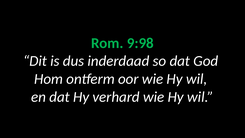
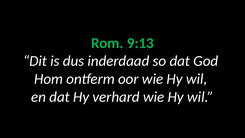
9:98: 9:98 -> 9:13
